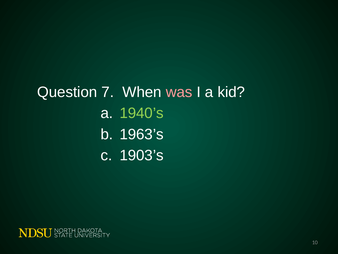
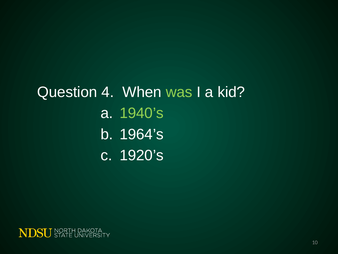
7: 7 -> 4
was colour: pink -> light green
1963’s: 1963’s -> 1964’s
1903’s: 1903’s -> 1920’s
